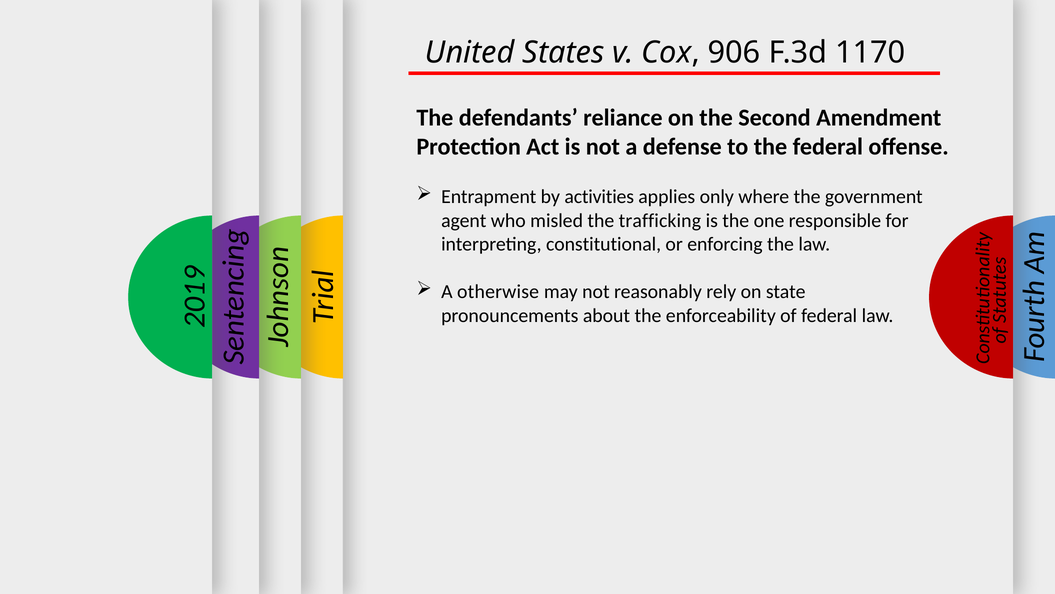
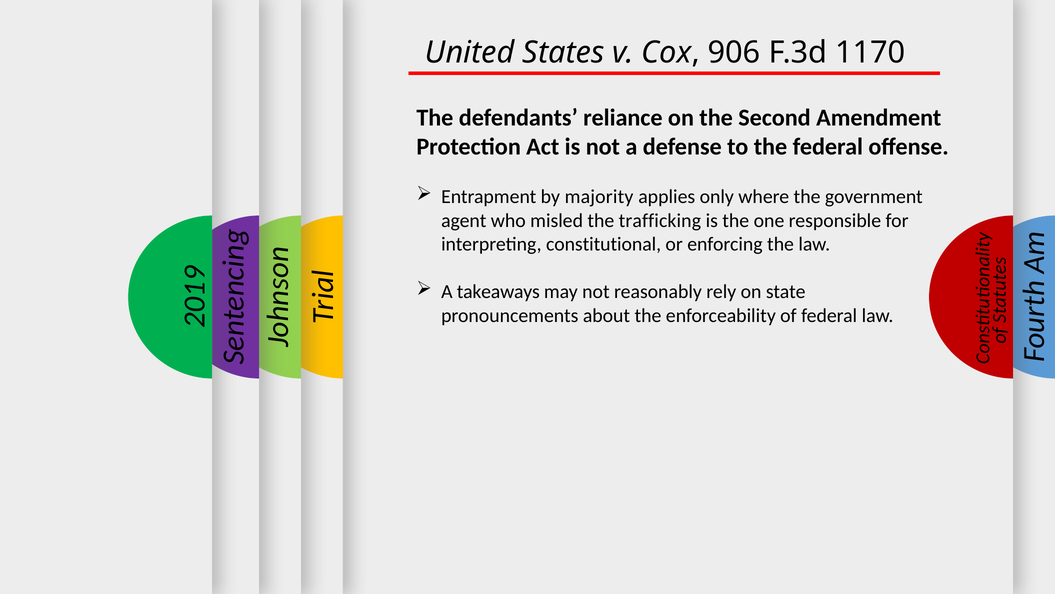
activities: activities -> majority
otherwise: otherwise -> takeaways
